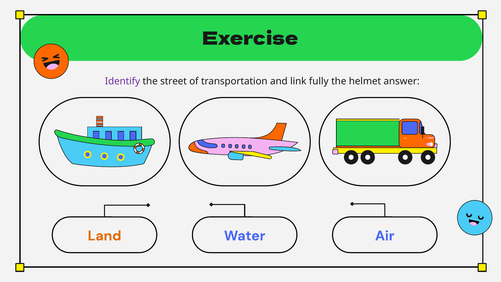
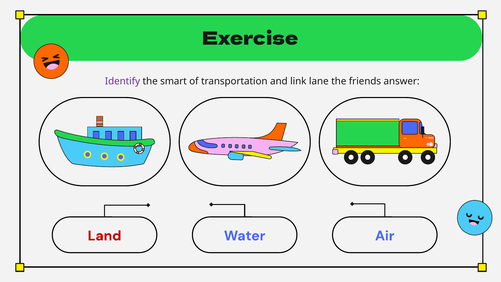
street: street -> smart
fully: fully -> lane
helmet: helmet -> friends
Land colour: orange -> red
